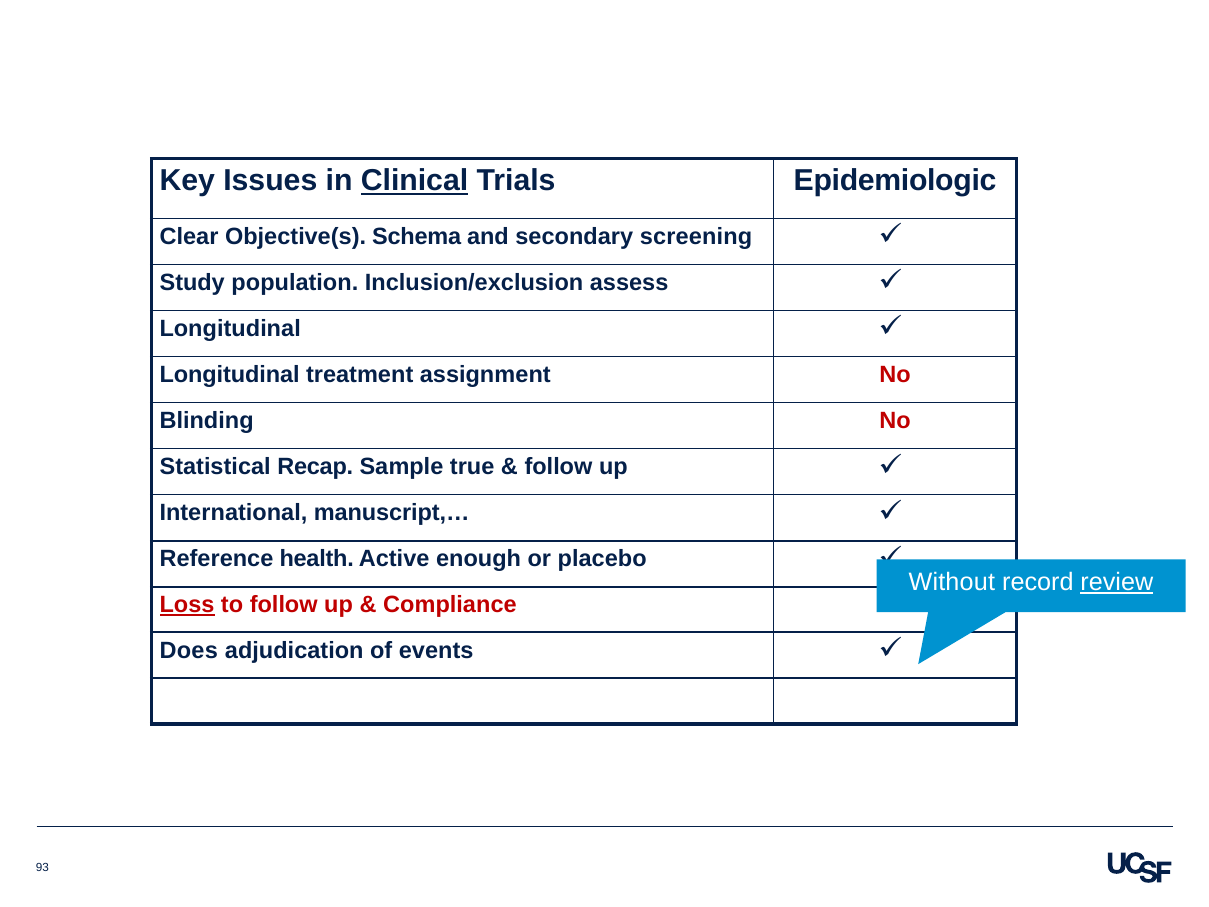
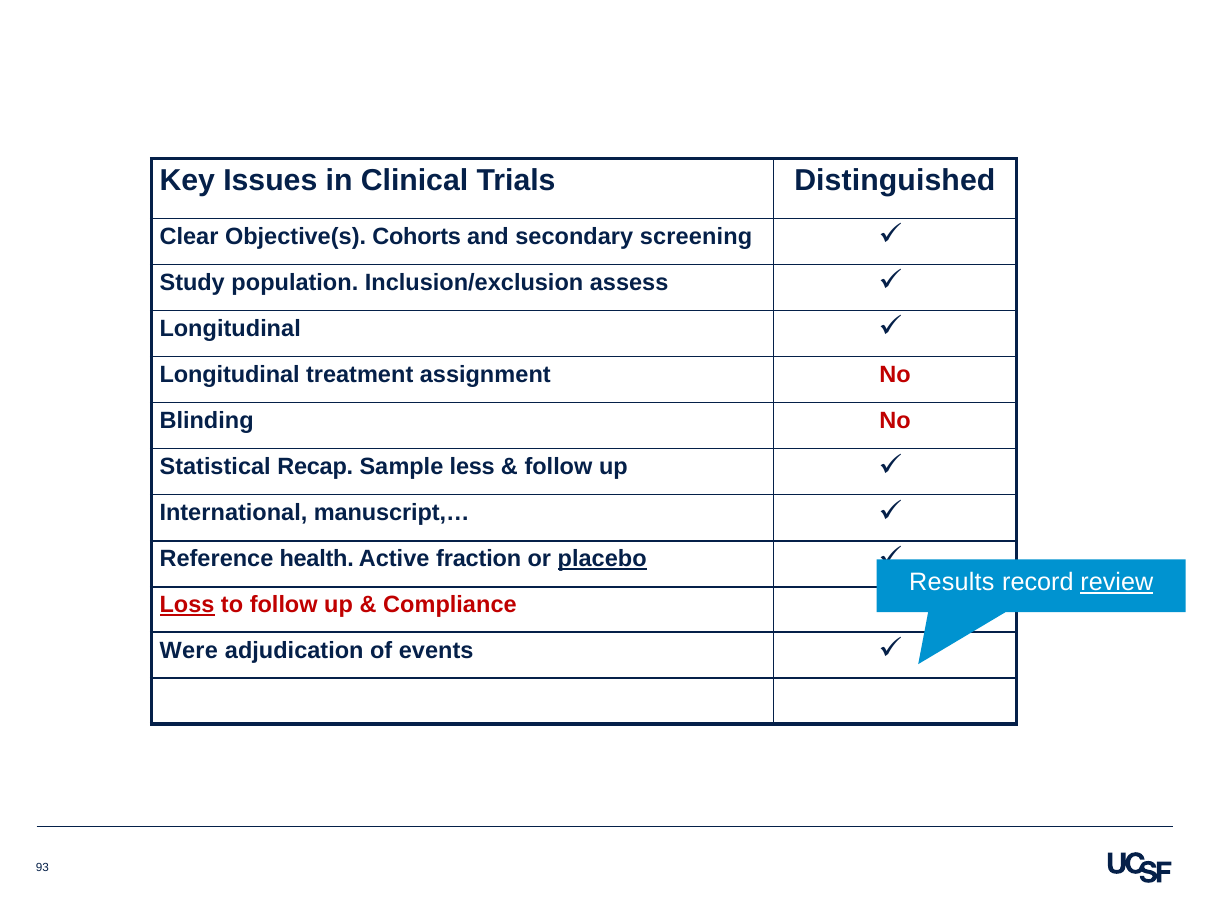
Clinical underline: present -> none
Epidemiologic: Epidemiologic -> Distinguished
Schema: Schema -> Cohorts
true: true -> less
enough: enough -> fraction
placebo underline: none -> present
Without: Without -> Results
Does: Does -> Were
